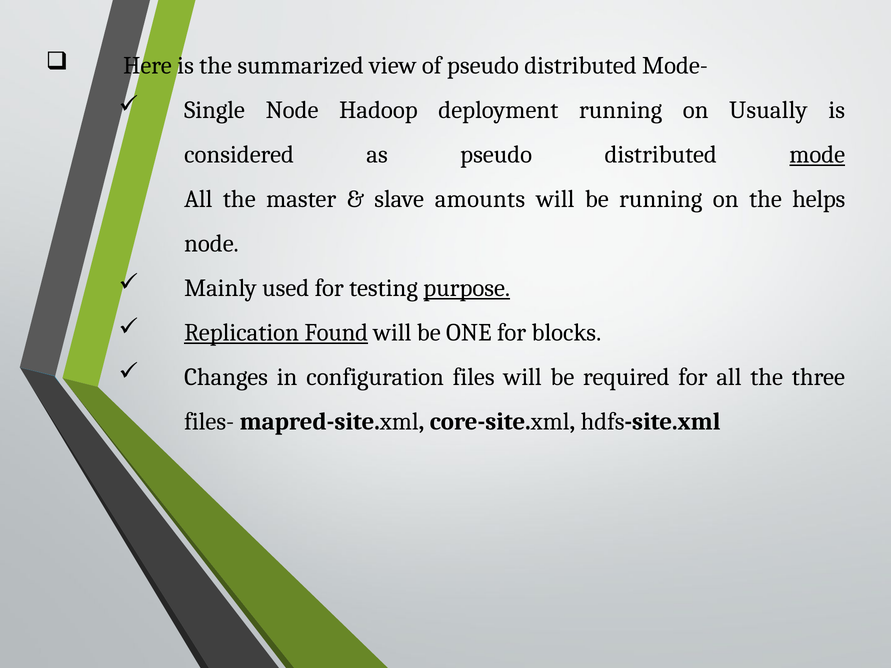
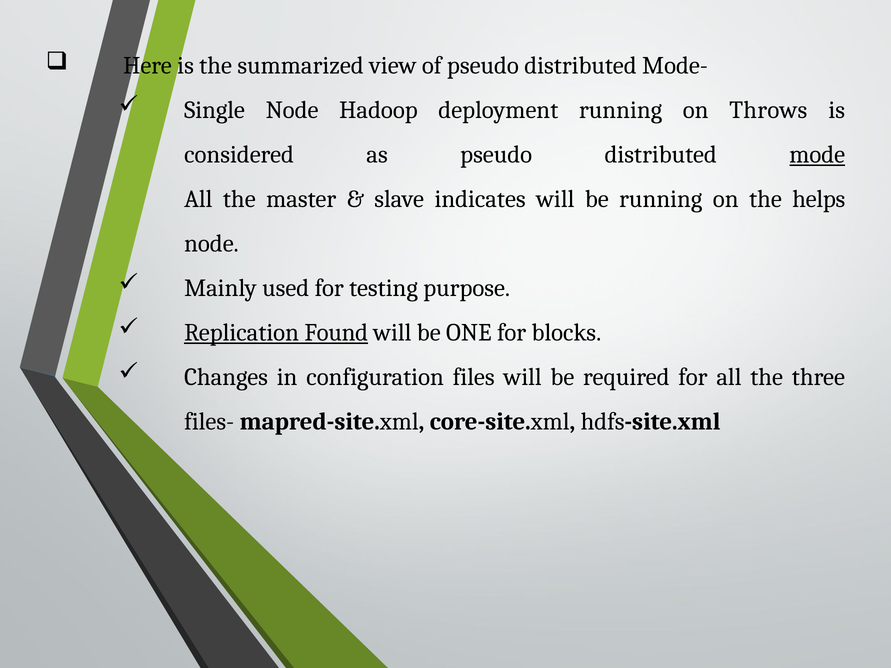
Usually: Usually -> Throws
amounts: amounts -> indicates
purpose underline: present -> none
